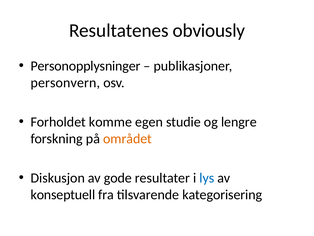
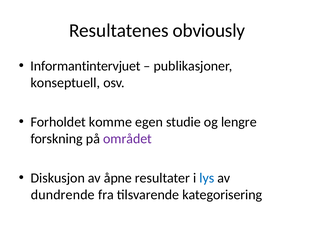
Personopplysninger: Personopplysninger -> Informantintervjuet
personvern: personvern -> konseptuell
området colour: orange -> purple
gode: gode -> åpne
konseptuell: konseptuell -> dundrende
